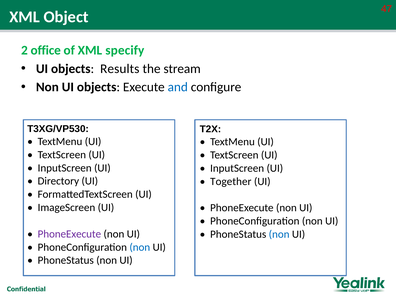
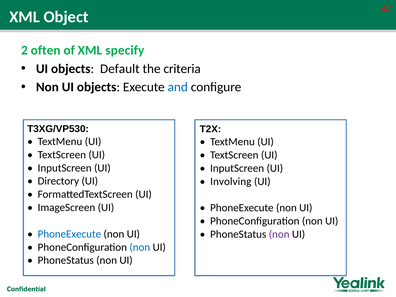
office: office -> often
Results: Results -> Default
stream: stream -> criteria
Together: Together -> Involving
PhoneExecute at (69, 234) colour: purple -> blue
non at (279, 234) colour: blue -> purple
